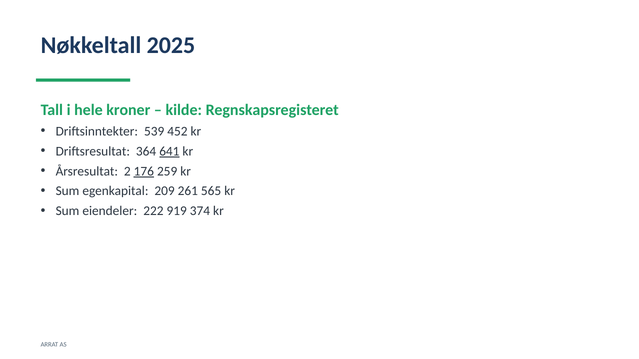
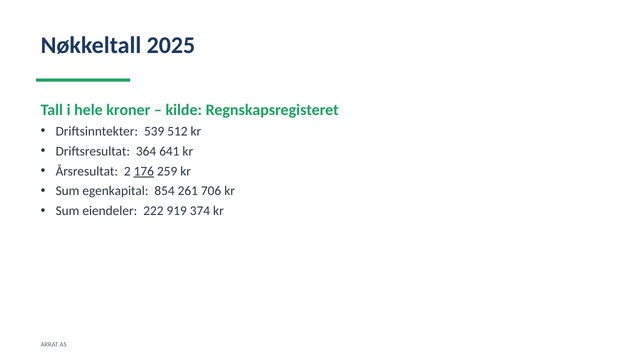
452: 452 -> 512
641 underline: present -> none
209: 209 -> 854
565: 565 -> 706
